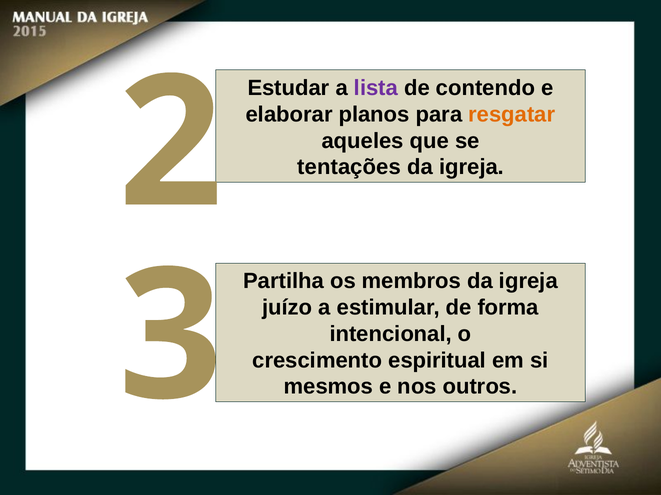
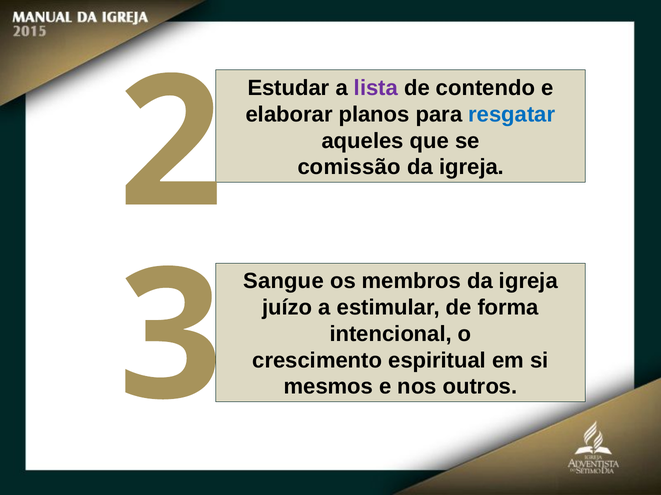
resgatar colour: orange -> blue
Partilha: Partilha -> Sangue
tentações: tentações -> comissão
